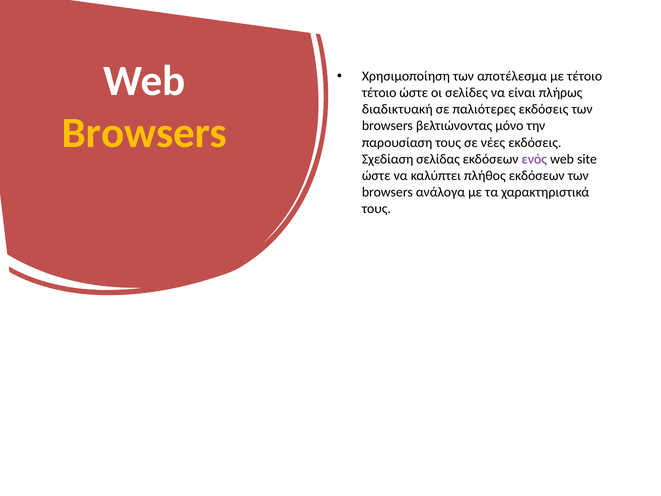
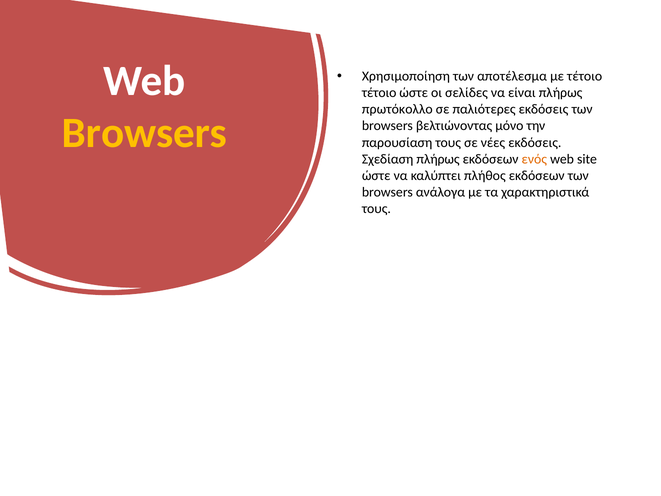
διαδικτυακή: διαδικτυακή -> πρωτόκολλο
Σχεδίαση σελίδας: σελίδας -> πλήρως
ενός colour: purple -> orange
